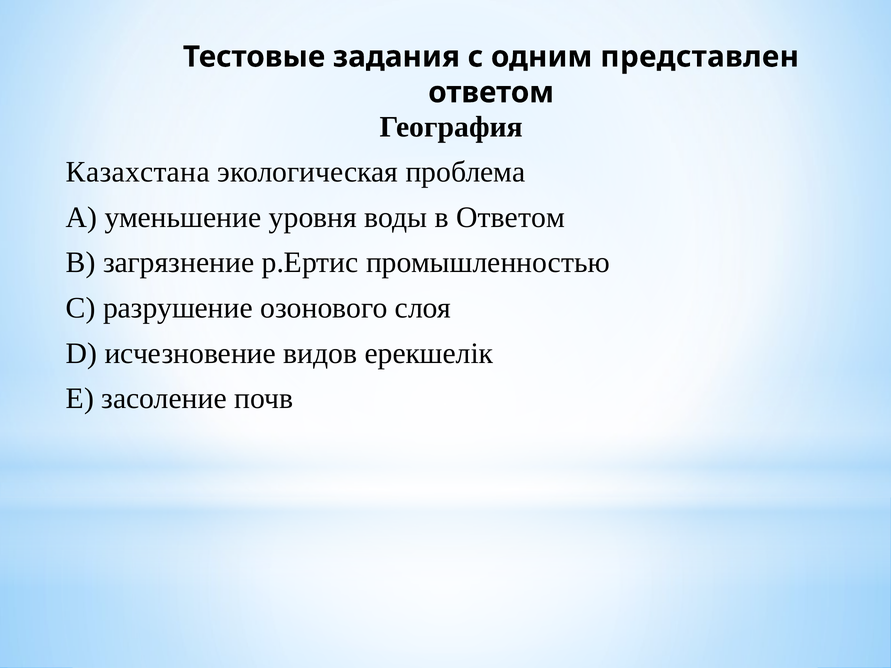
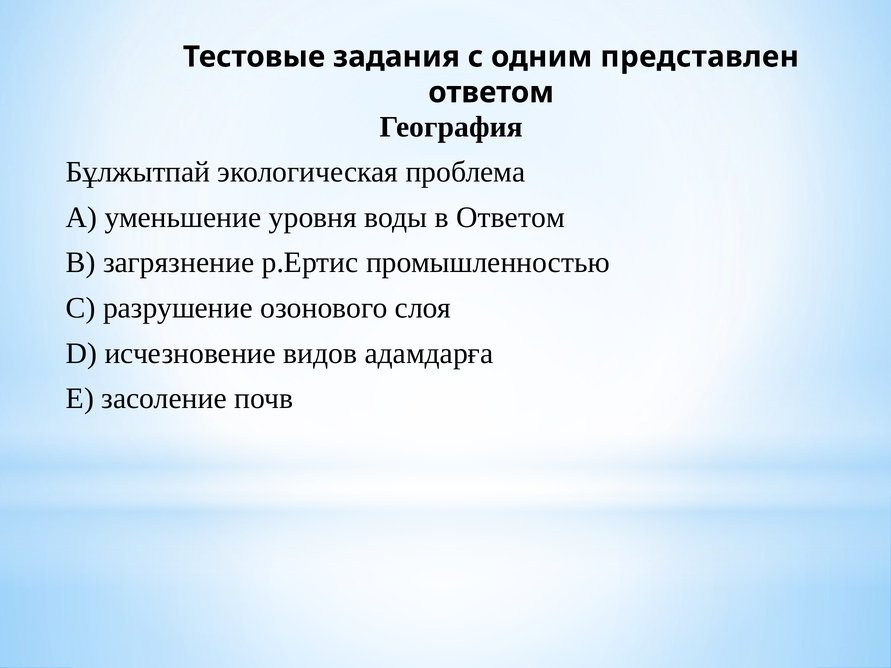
Казахстана: Казахстана -> Бұлжытпай
ерекшелік: ерекшелік -> адамдарға
